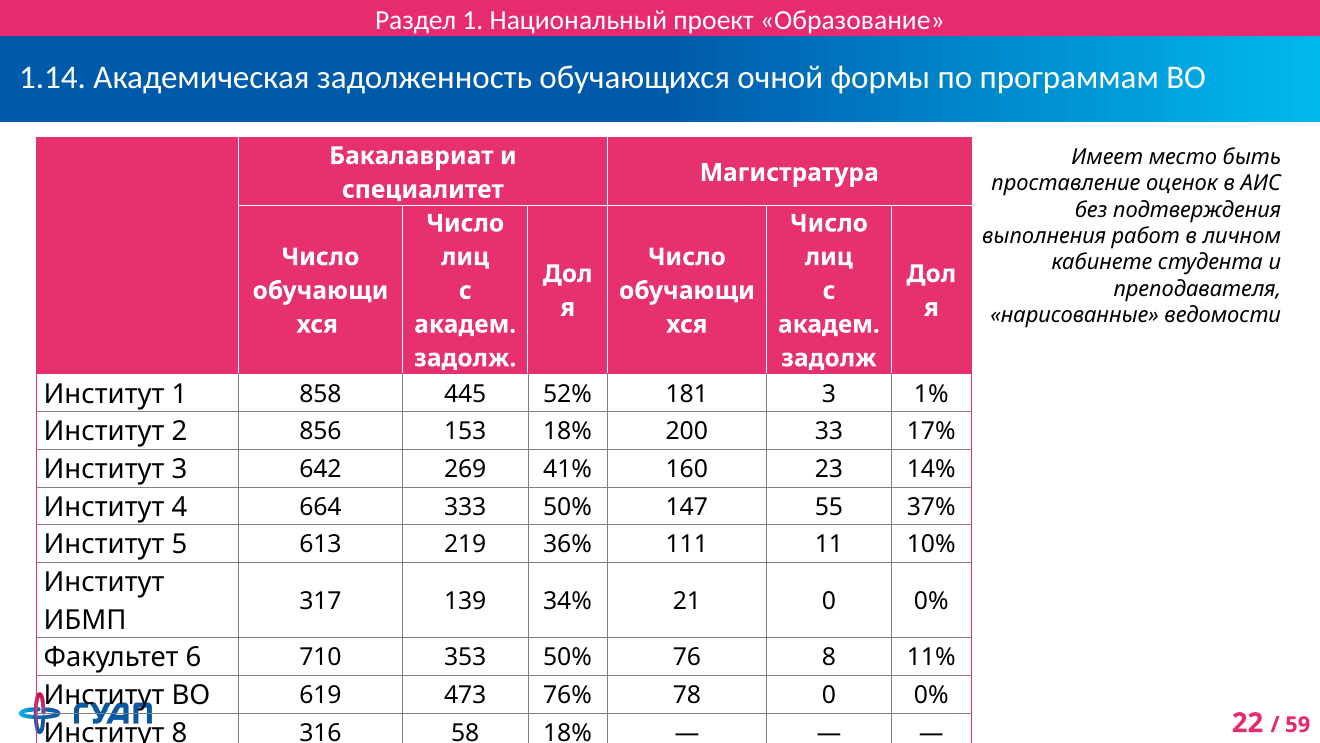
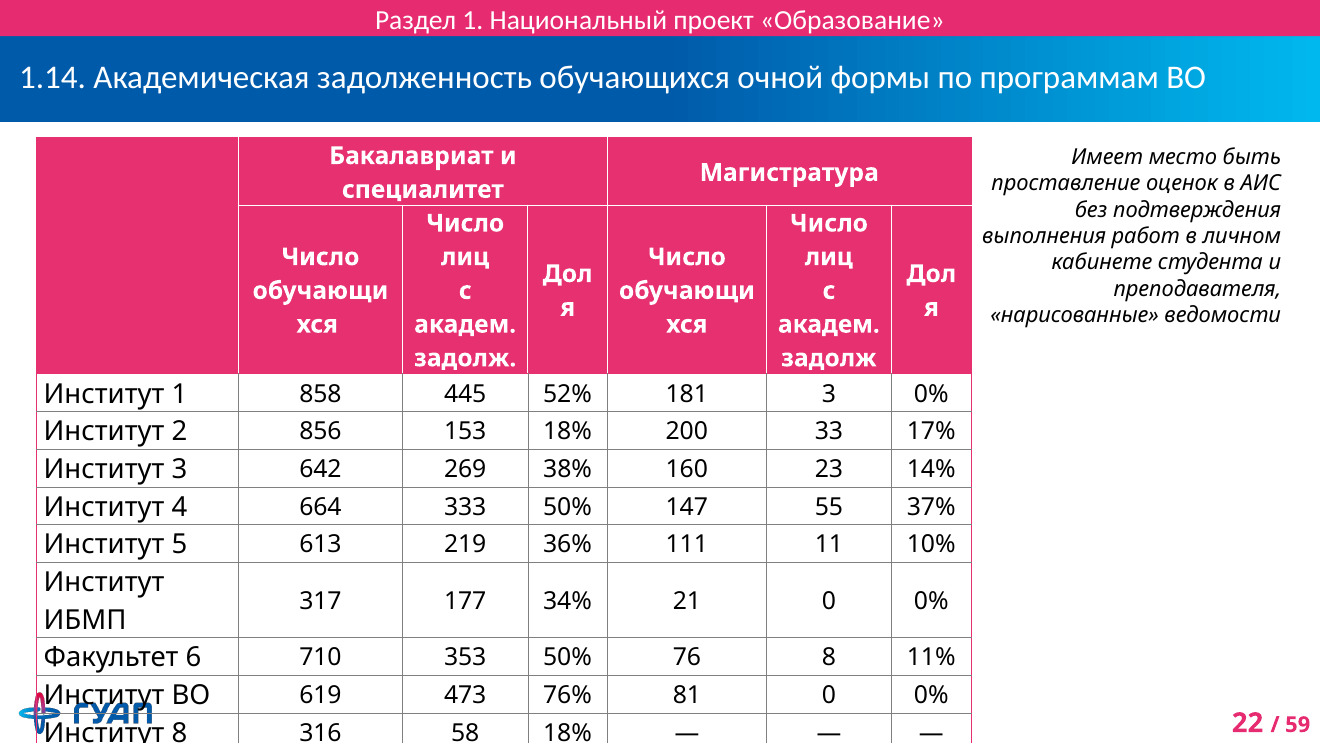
3 1%: 1% -> 0%
41%: 41% -> 38%
139: 139 -> 177
78: 78 -> 81
